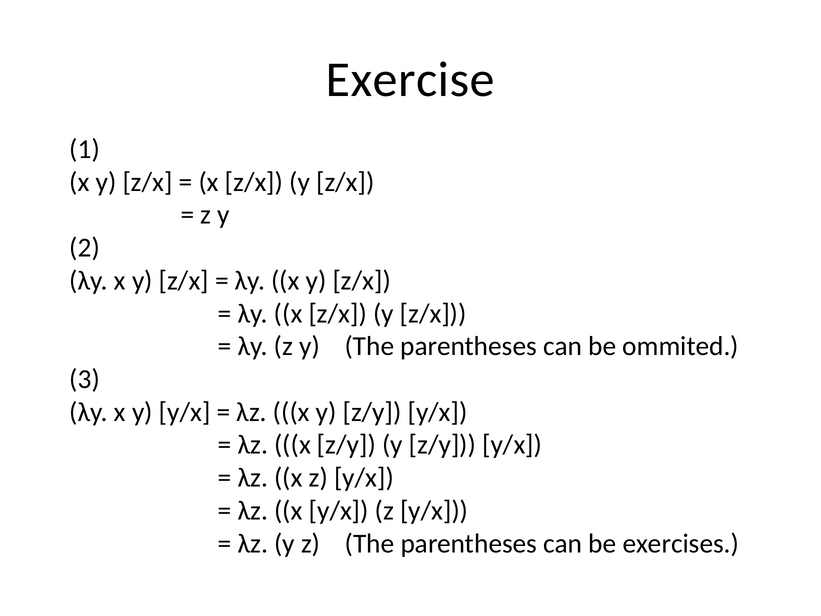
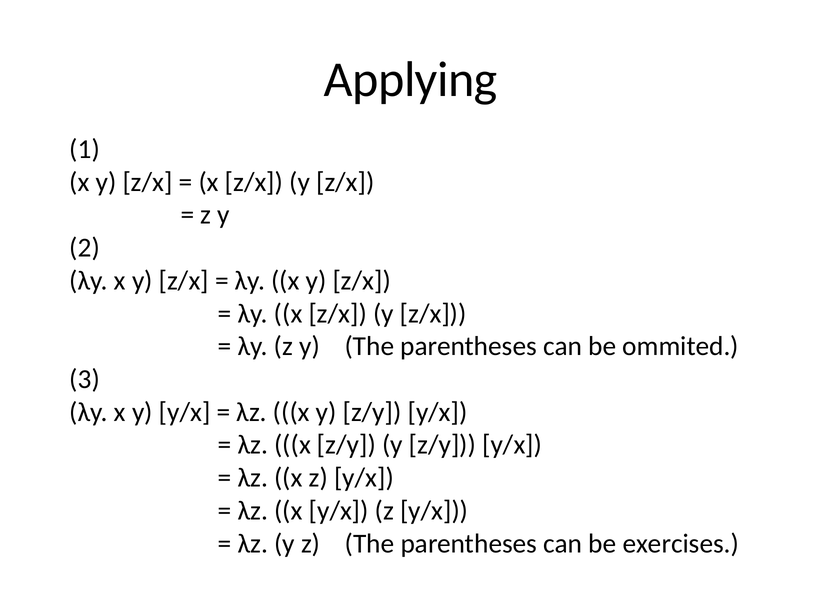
Exercise: Exercise -> Applying
